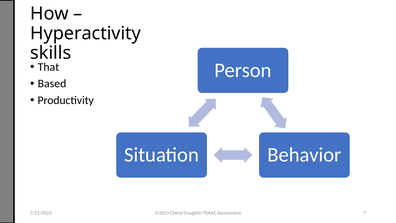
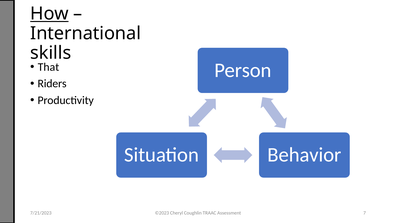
How underline: none -> present
Hyperactivity: Hyperactivity -> International
Based: Based -> Riders
